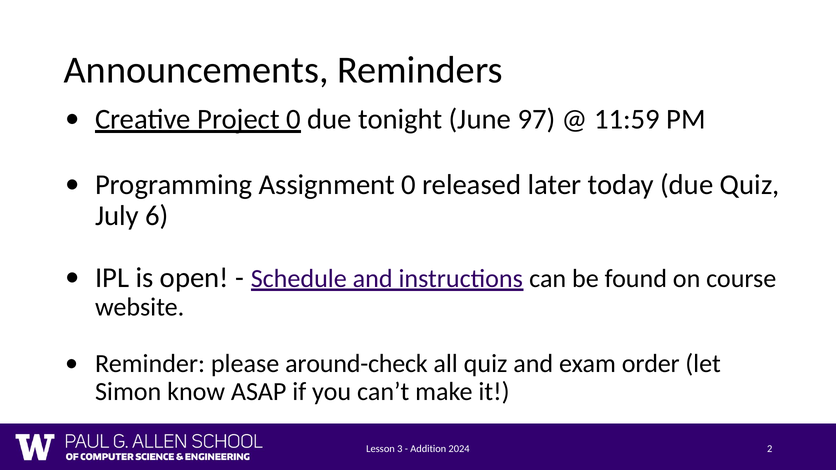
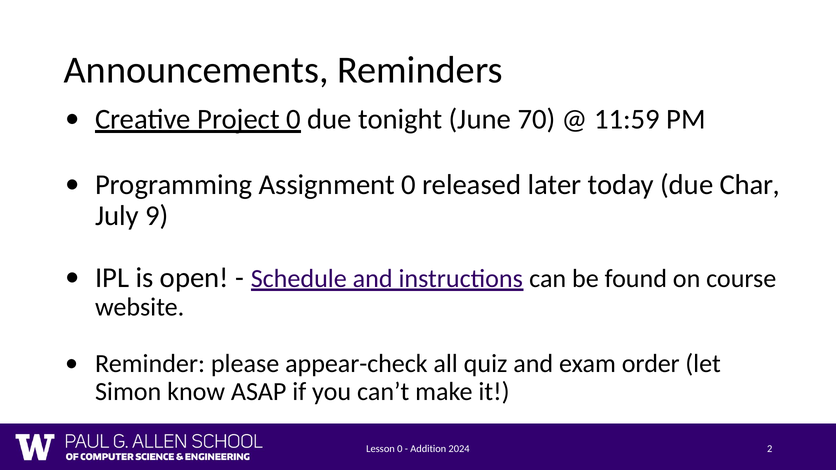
97: 97 -> 70
due Quiz: Quiz -> Char
6: 6 -> 9
around-check: around-check -> appear-check
Lesson 3: 3 -> 0
